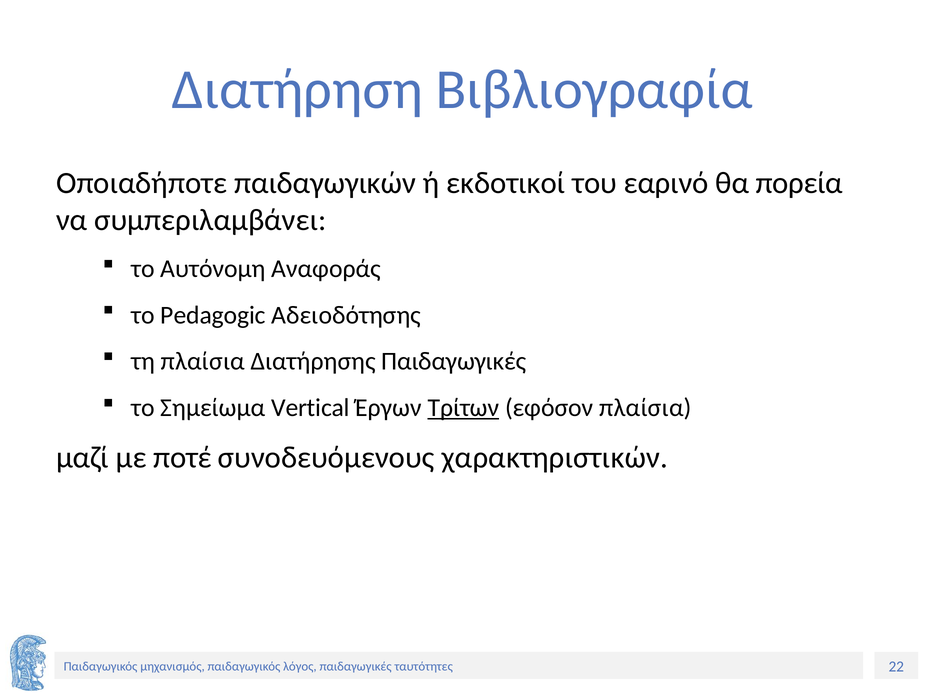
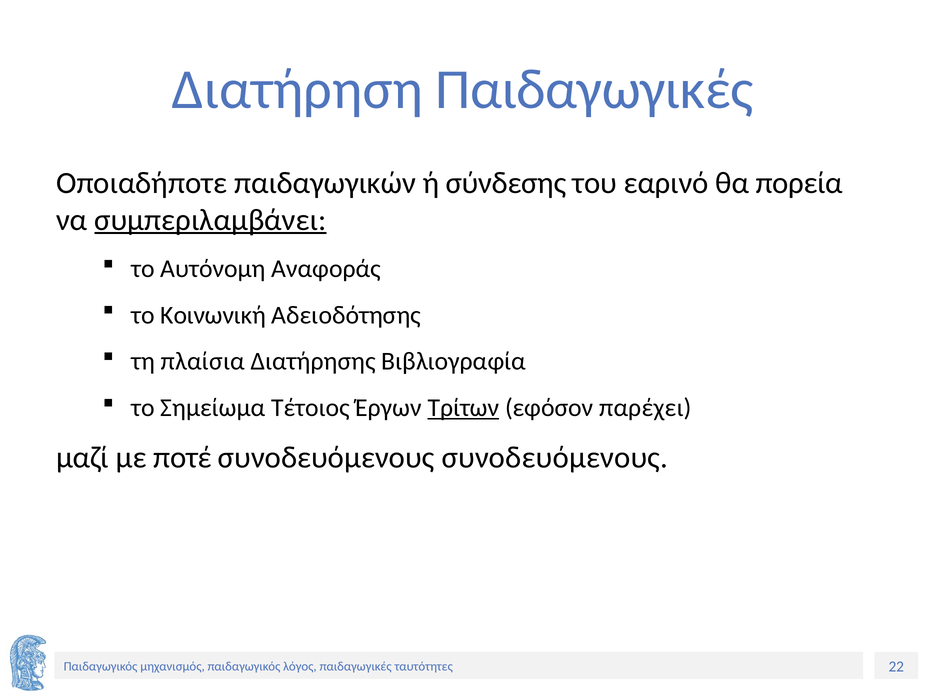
Διατήρηση Βιβλιογραφία: Βιβλιογραφία -> Παιδαγωγικές
εκδοτικοί: εκδοτικοί -> σύνδεσης
συμπεριλαμβάνει underline: none -> present
Pedagogic: Pedagogic -> Κοινωνική
Διατήρησης Παιδαγωγικές: Παιδαγωγικές -> Βιβλιογραφία
Vertical: Vertical -> Τέτοιος
εφόσον πλαίσια: πλαίσια -> παρέχει
συνοδευόμενους χαρακτηριστικών: χαρακτηριστικών -> συνοδευόμενους
